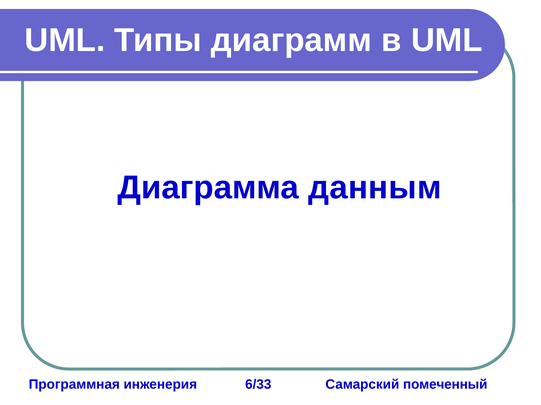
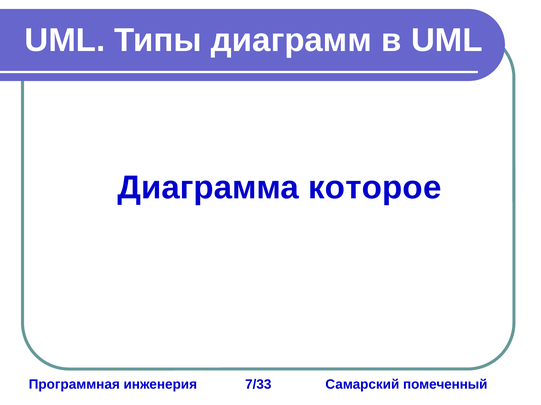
данным: данным -> которое
6/33: 6/33 -> 7/33
